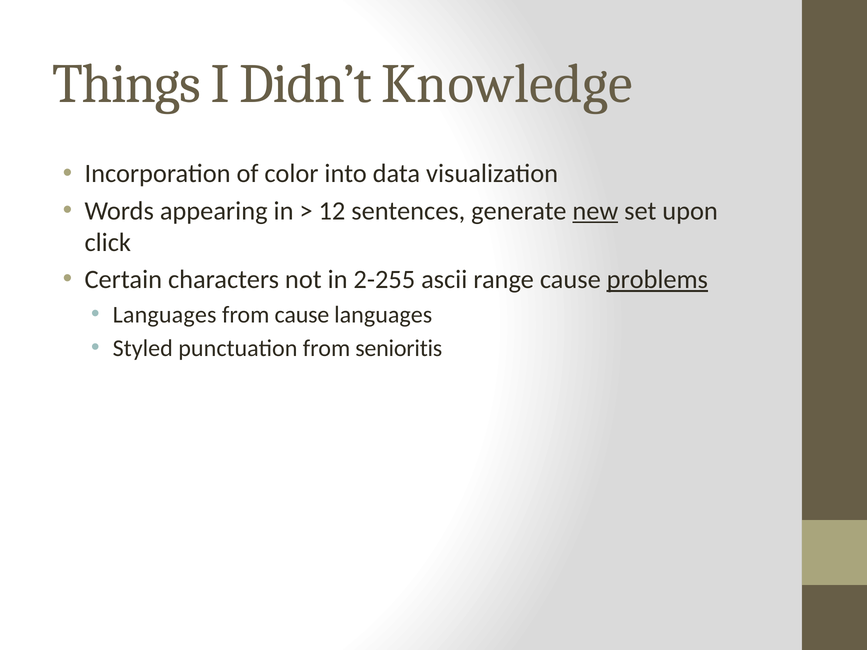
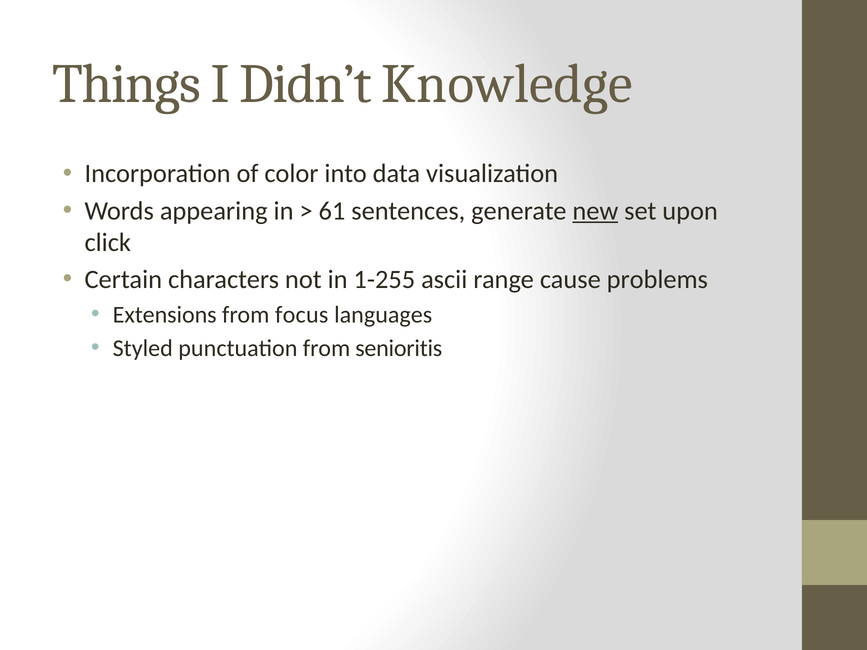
12: 12 -> 61
2-255: 2-255 -> 1-255
problems underline: present -> none
Languages at (165, 315): Languages -> Extensions
from cause: cause -> focus
